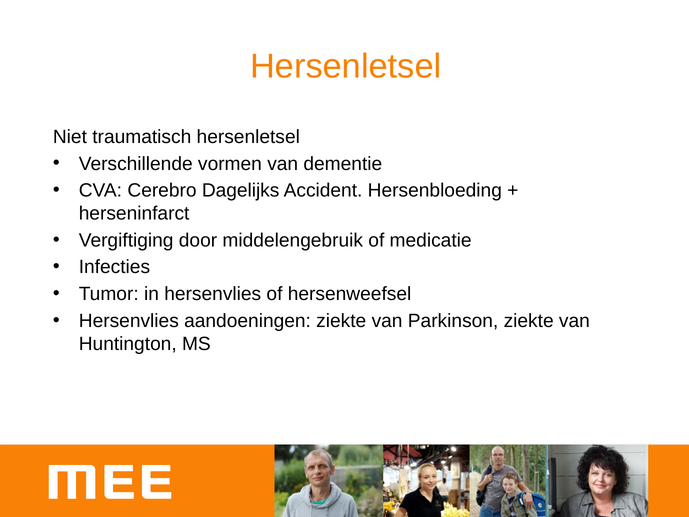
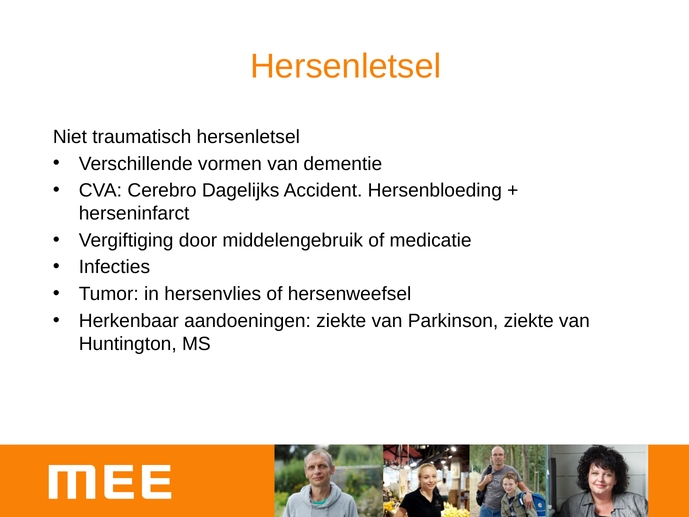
Hersenvlies at (129, 321): Hersenvlies -> Herkenbaar
